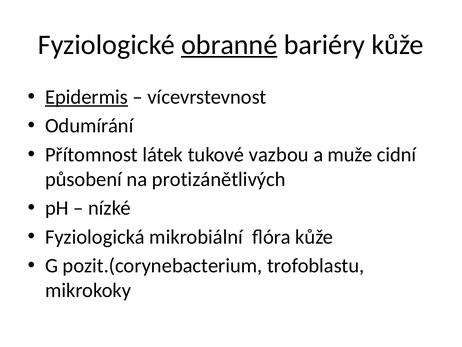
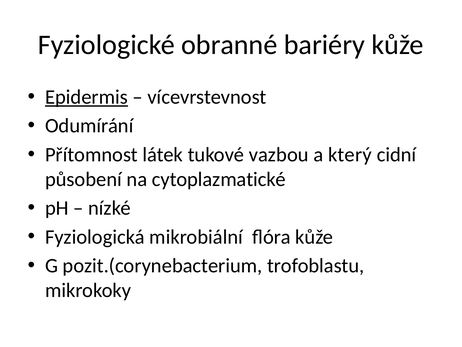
obranné underline: present -> none
muže: muže -> který
protizánětlivých: protizánětlivých -> cytoplazmatické
